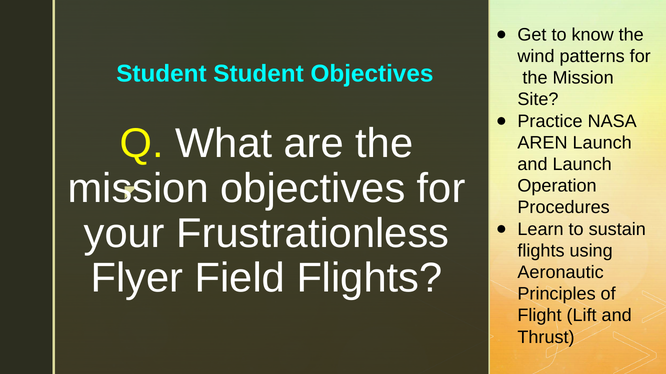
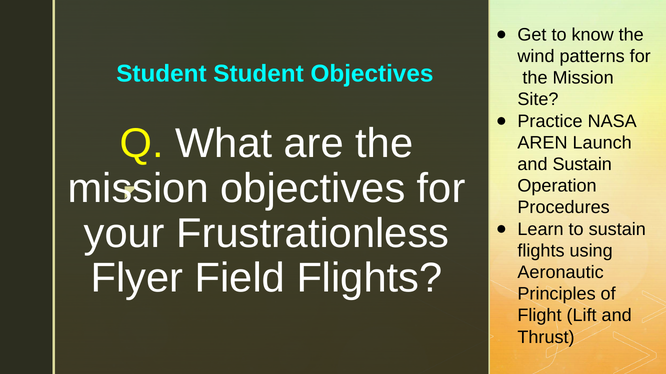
and Launch: Launch -> Sustain
